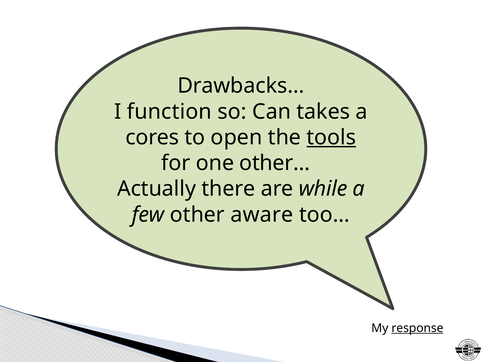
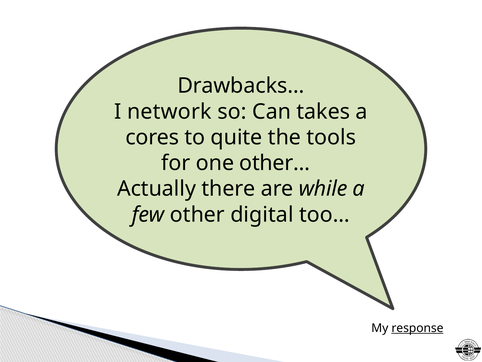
function: function -> network
open: open -> quite
tools underline: present -> none
aware: aware -> digital
